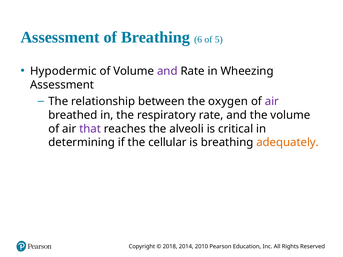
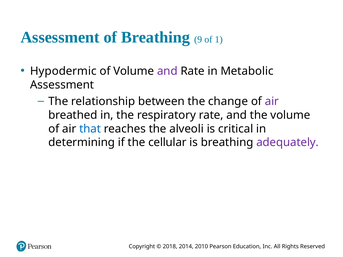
6: 6 -> 9
5: 5 -> 1
Wheezing: Wheezing -> Metabolic
oxygen: oxygen -> change
that colour: purple -> blue
adequately colour: orange -> purple
